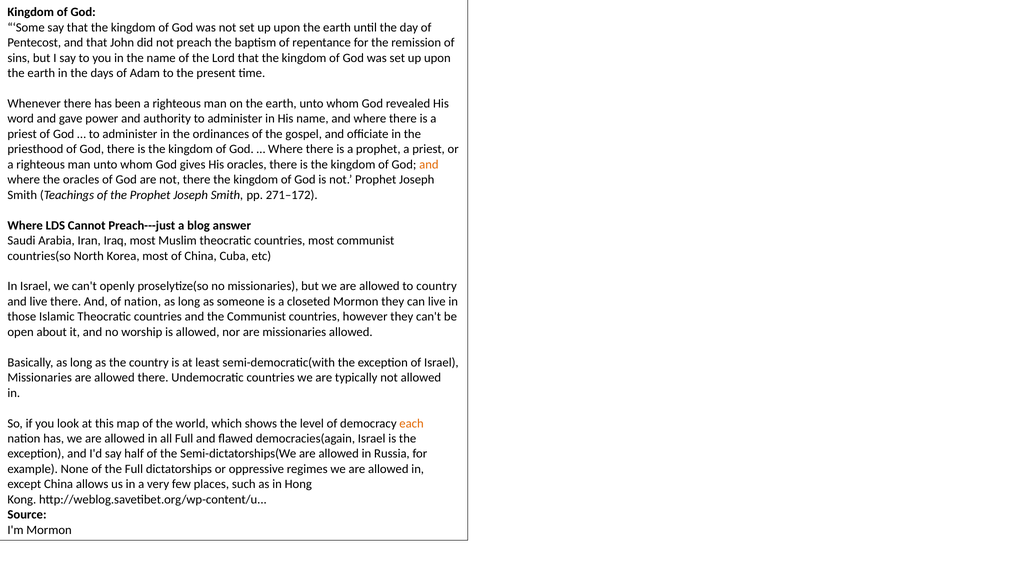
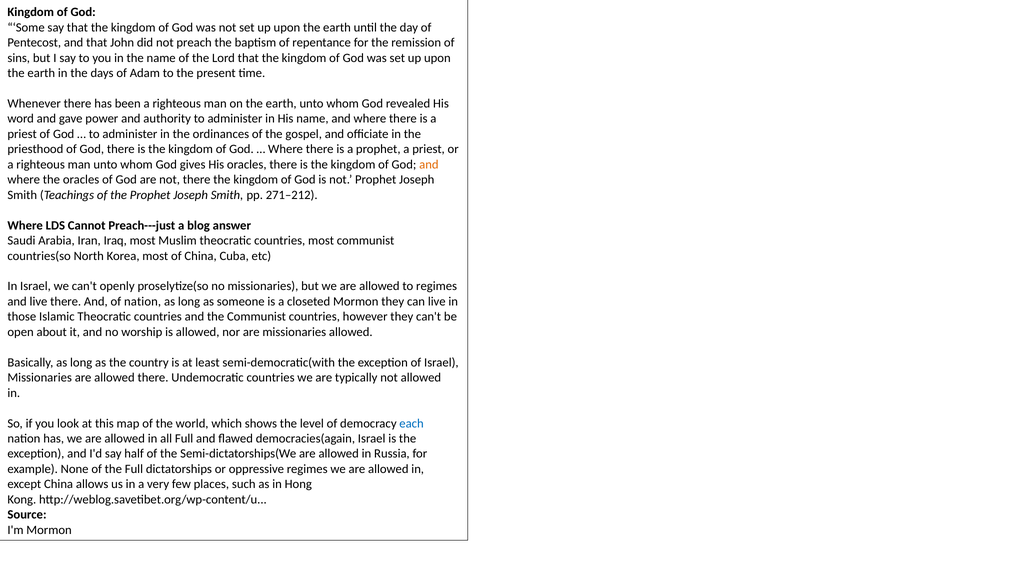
271–172: 271–172 -> 271–212
to country: country -> regimes
each colour: orange -> blue
